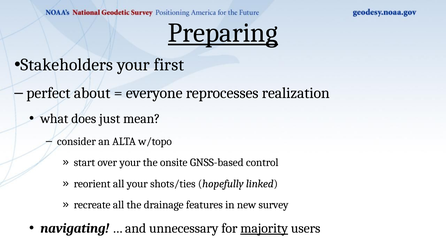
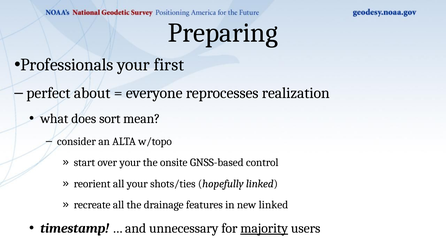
Preparing underline: present -> none
Stakeholders: Stakeholders -> Professionals
just: just -> sort
new survey: survey -> linked
navigating: navigating -> timestamp
